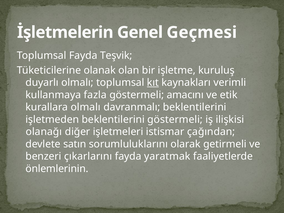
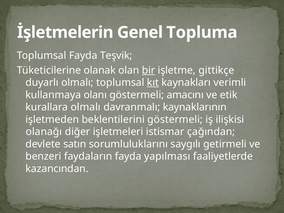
Geçmesi: Geçmesi -> Topluma
bir underline: none -> present
kuruluş: kuruluş -> gittikçe
fazla: fazla -> olanı
davranmalı beklentilerini: beklentilerini -> kaynaklarının
olarak: olarak -> saygılı
çıkarlarını: çıkarlarını -> faydaların
yaratmak: yaratmak -> yapılması
önlemlerinin: önlemlerinin -> kazancından
